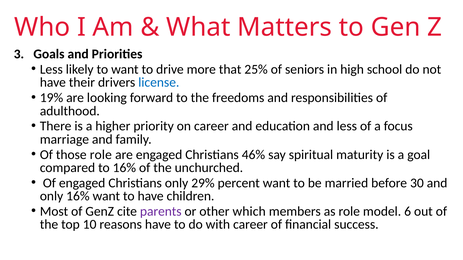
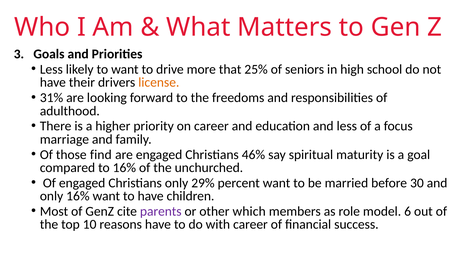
license colour: blue -> orange
19%: 19% -> 31%
those role: role -> find
